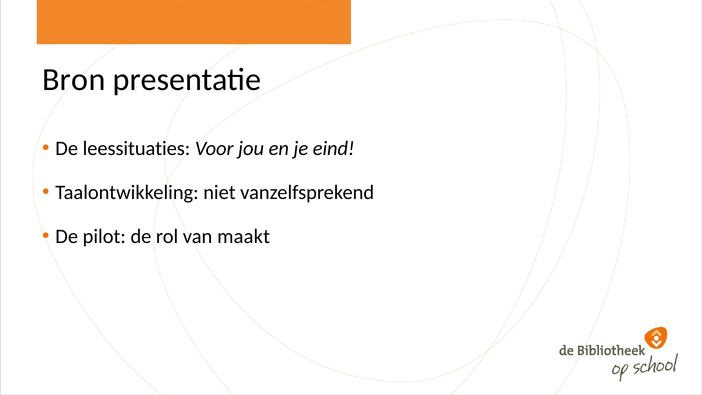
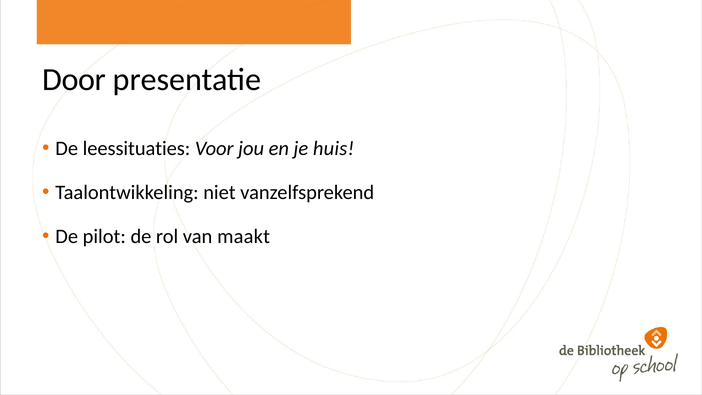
Bron: Bron -> Door
eind: eind -> huis
